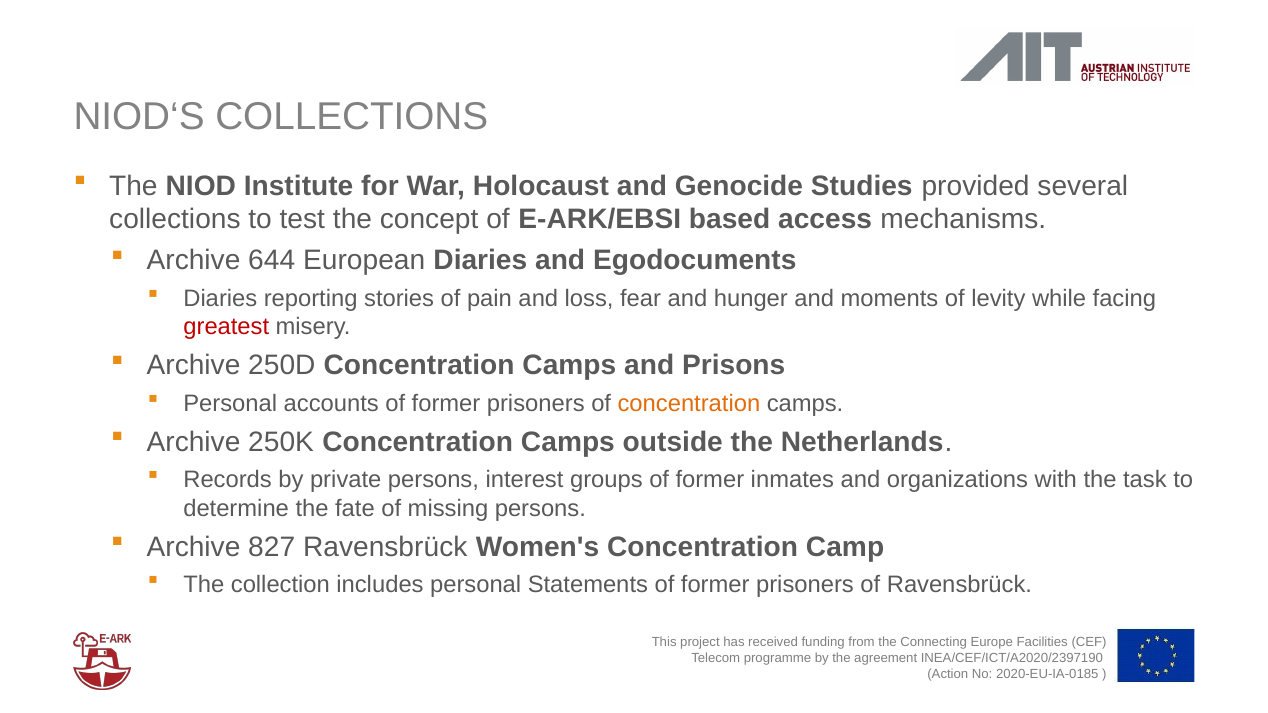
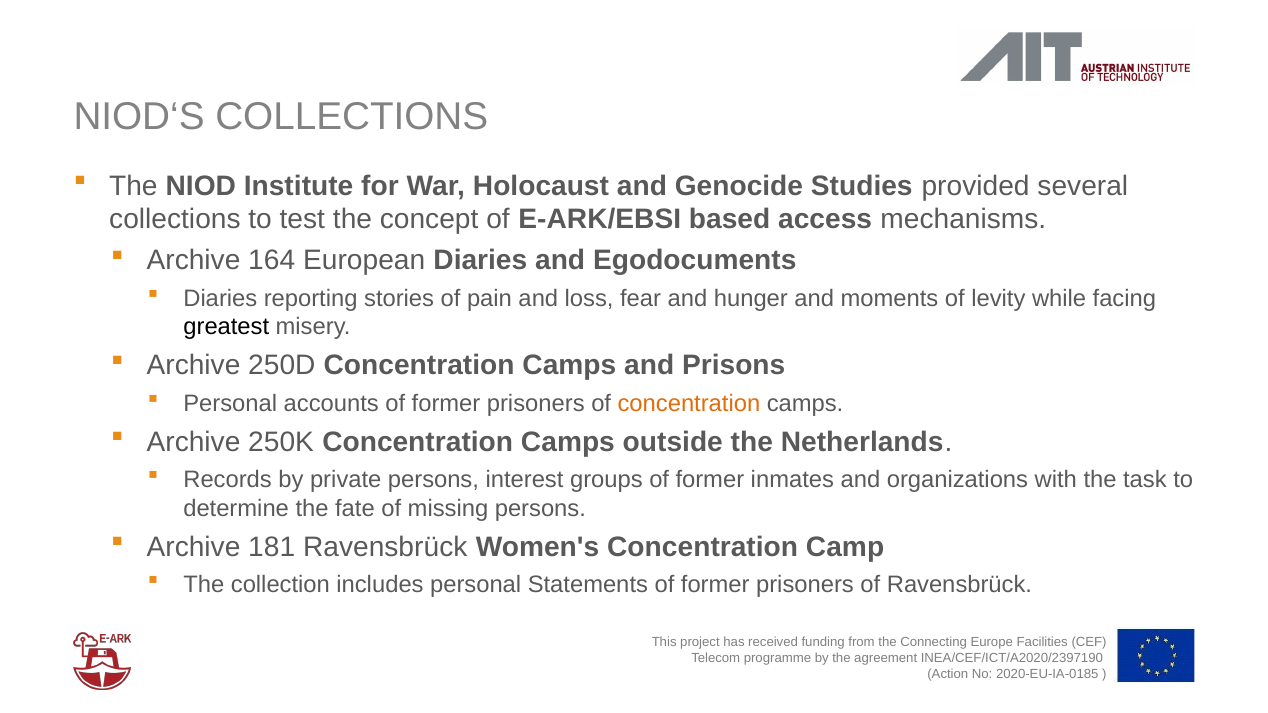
644: 644 -> 164
greatest colour: red -> black
827: 827 -> 181
